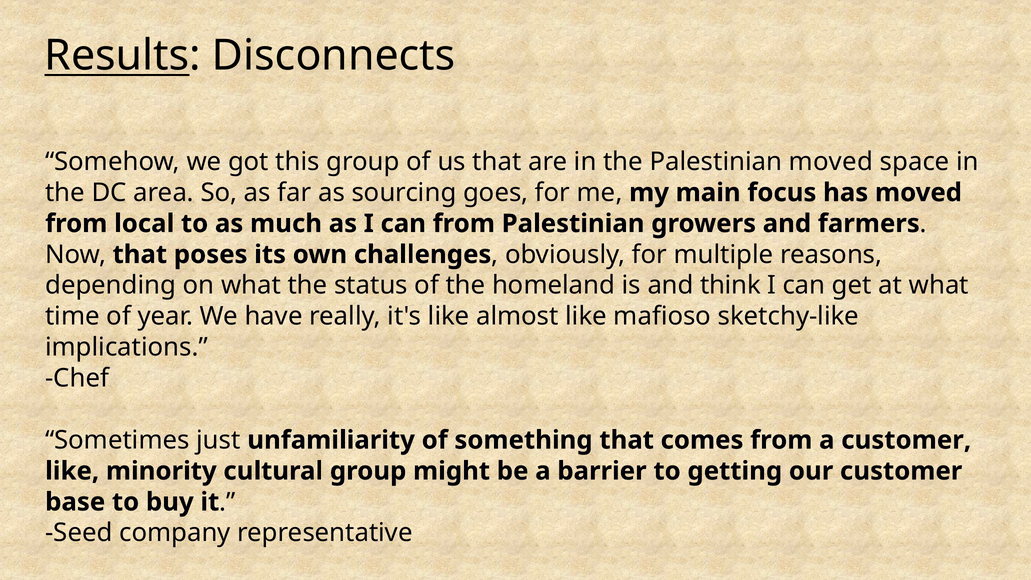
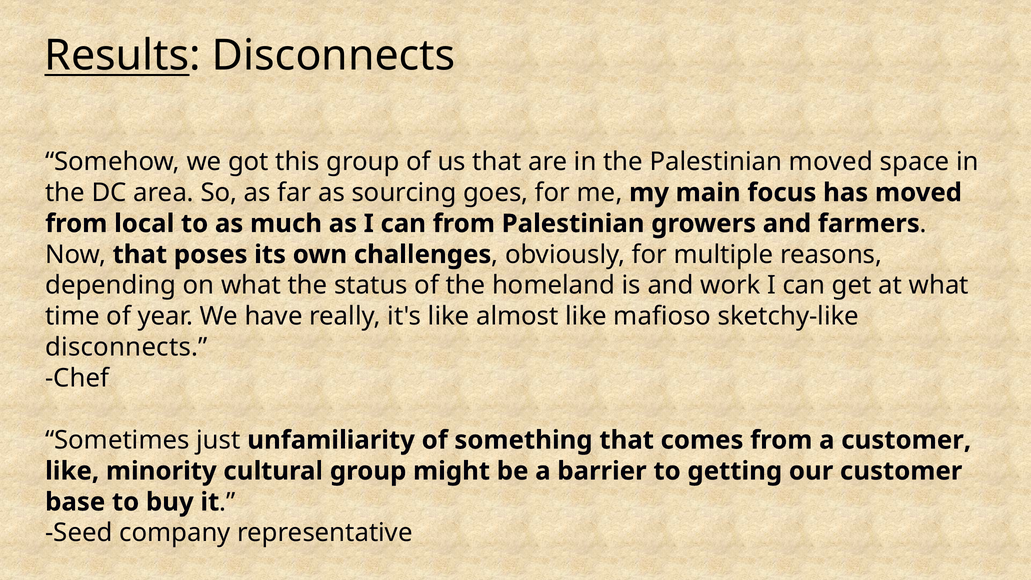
think: think -> work
implications at (127, 347): implications -> disconnects
